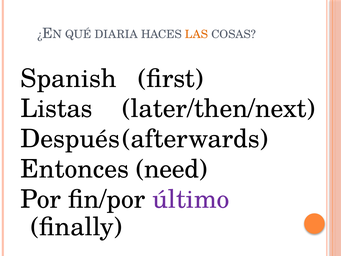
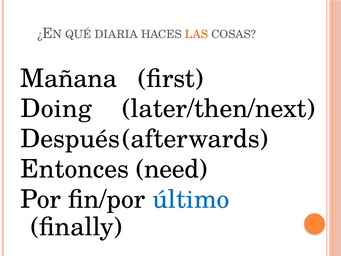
Spanish: Spanish -> Mañana
Listas: Listas -> Doing
último colour: purple -> blue
